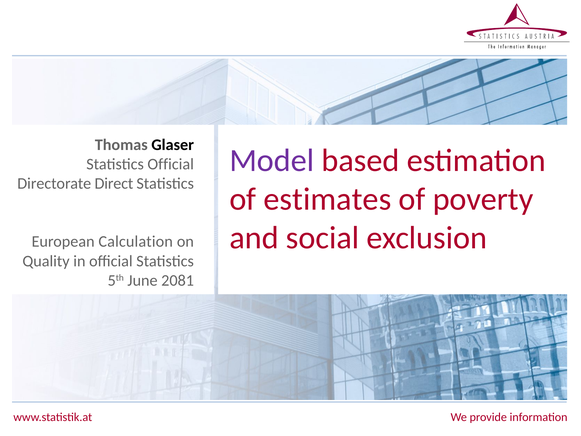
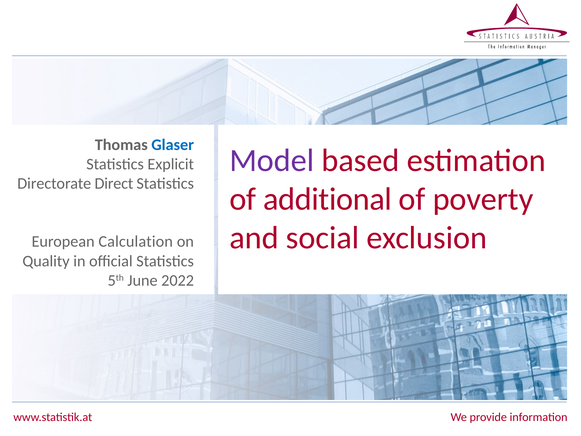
Glaser colour: black -> blue
Statistics Official: Official -> Explicit
estimates: estimates -> additional
2081: 2081 -> 2022
